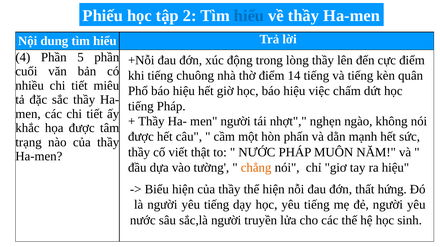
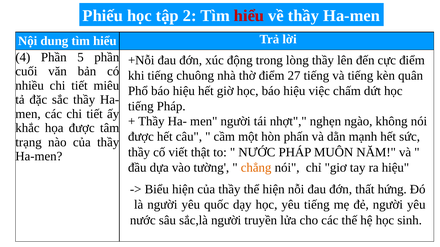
hiểu at (249, 16) colour: blue -> red
14: 14 -> 27
người yêu tiếng: tiếng -> quốc
